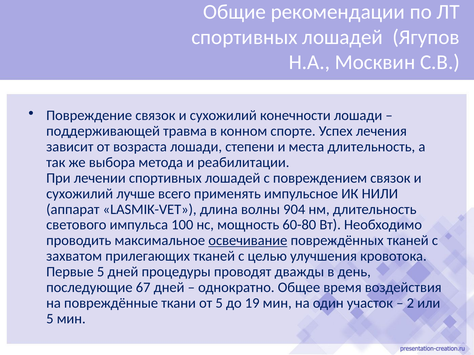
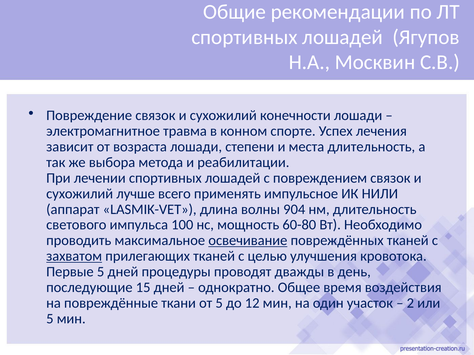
поддерживающей: поддерживающей -> электромагнитное
захватом underline: none -> present
67: 67 -> 15
19: 19 -> 12
